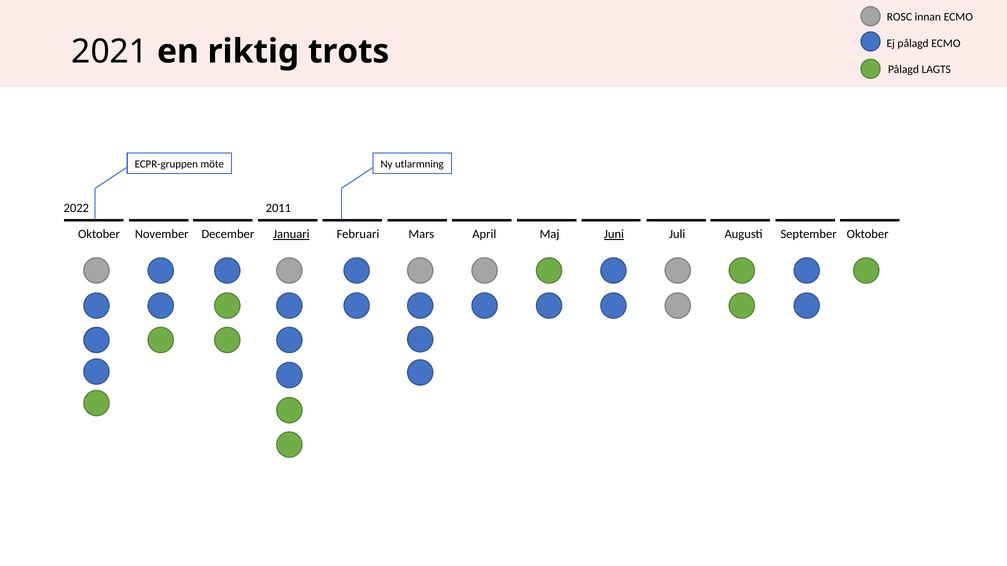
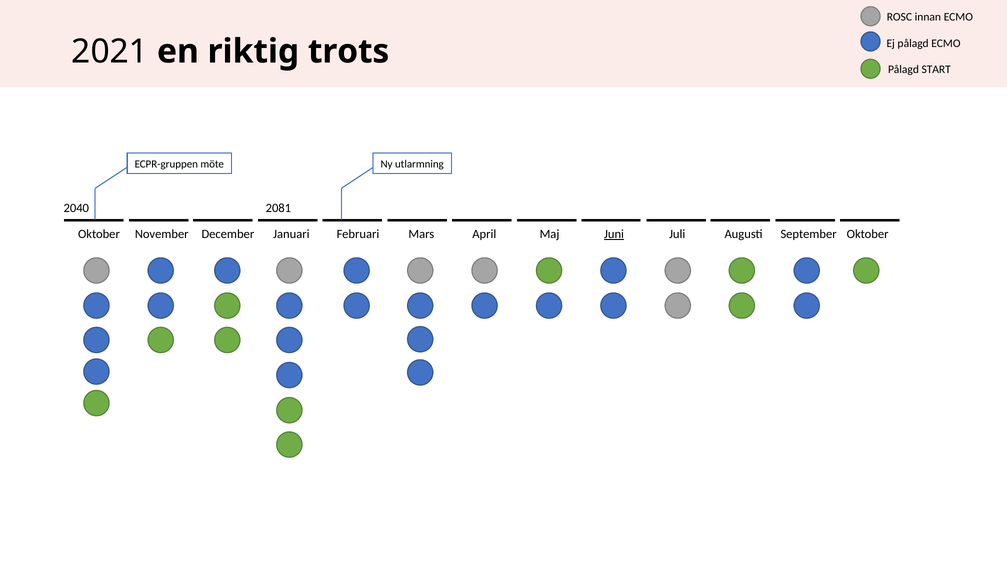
LAGTS: LAGTS -> START
2022: 2022 -> 2040
2011: 2011 -> 2081
Januari underline: present -> none
